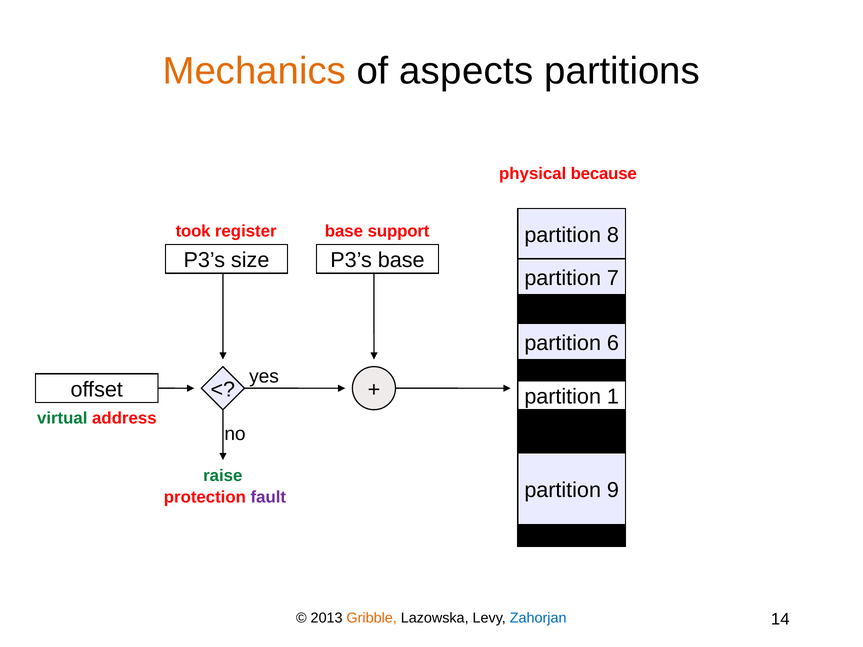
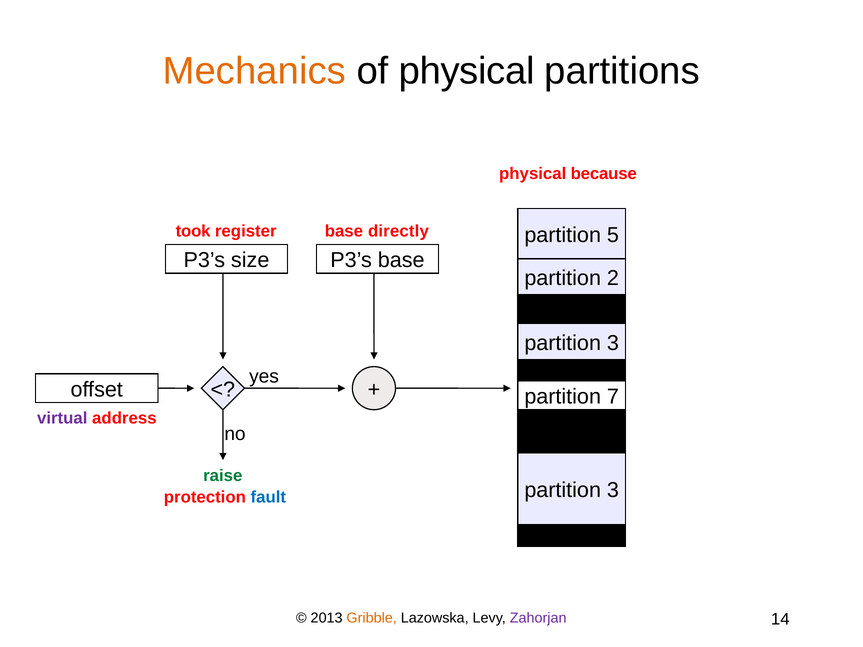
of aspects: aspects -> physical
support: support -> directly
8: 8 -> 5
7: 7 -> 2
6 at (613, 343): 6 -> 3
1: 1 -> 7
virtual colour: green -> purple
9 at (613, 491): 9 -> 3
fault colour: purple -> blue
Zahorjan colour: blue -> purple
